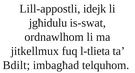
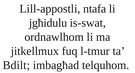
idejk: idejk -> ntafa
l-tlieta: l-tlieta -> l-tmur
